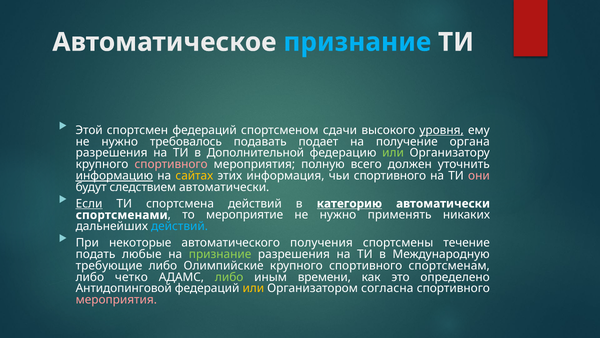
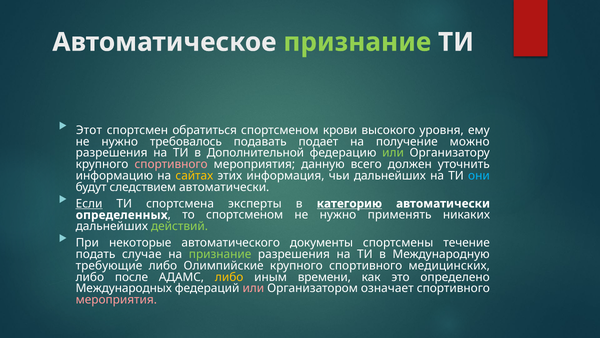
признание at (357, 42) colour: light blue -> light green
Этой: Этой -> Этот
спортсмен федераций: федераций -> обратиться
сдачи: сдачи -> крови
уровня underline: present -> none
органа: органа -> можно
полную: полную -> данную
информацию underline: present -> none
чьи спортивного: спортивного -> дальнейших
они colour: pink -> light blue
спортсмена действий: действий -> эксперты
спортсменами: спортсменами -> определенных
то мероприятие: мероприятие -> спортсменом
действий at (180, 226) colour: light blue -> light green
получения: получения -> документы
любые: любые -> случае
спортсменам: спортсменам -> медицинских
четко: четко -> после
либо at (229, 277) colour: light green -> yellow
Антидопинговой: Антидопинговой -> Международных
или at (253, 288) colour: yellow -> pink
согласна: согласна -> означает
